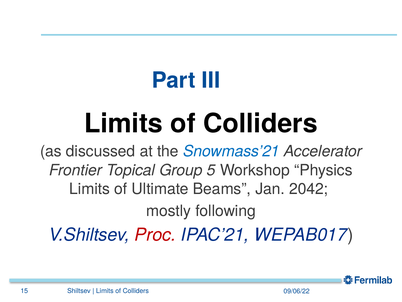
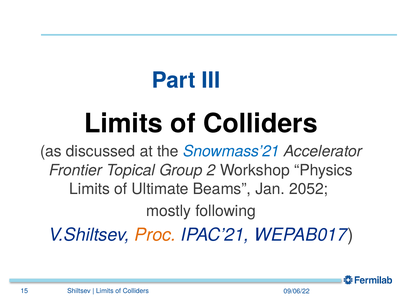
5: 5 -> 2
2042: 2042 -> 2052
Proc colour: red -> orange
